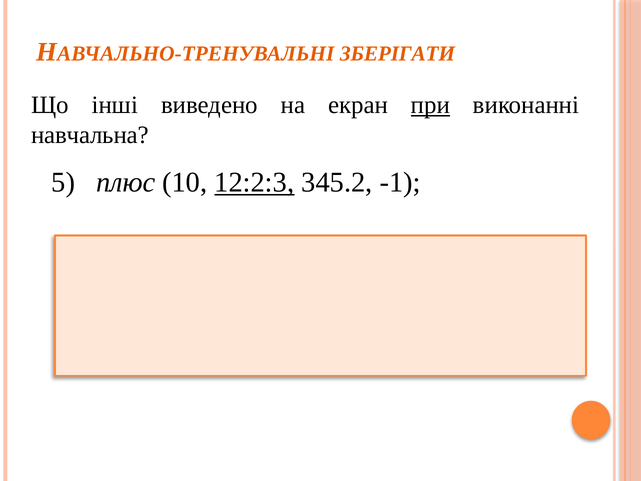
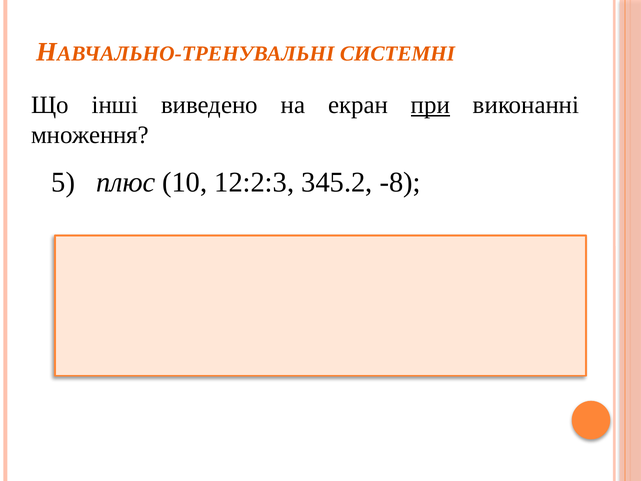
ЗБЕРІГАТИ: ЗБЕРІГАТИ -> СИСТЕМНІ
навчальна: навчальна -> множення
12:2:3 underline: present -> none
-1: -1 -> -8
